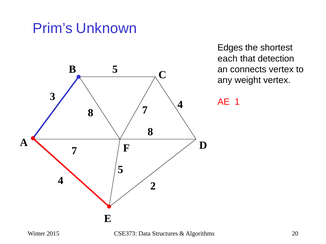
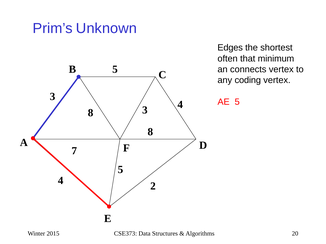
each: each -> often
detection: detection -> minimum
weight: weight -> coding
AE 1: 1 -> 5
8 7: 7 -> 3
